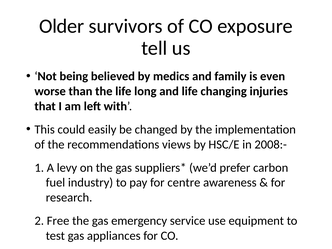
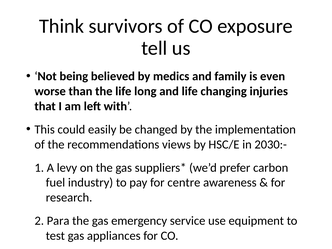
Older: Older -> Think
2008:-: 2008:- -> 2030:-
Free: Free -> Para
